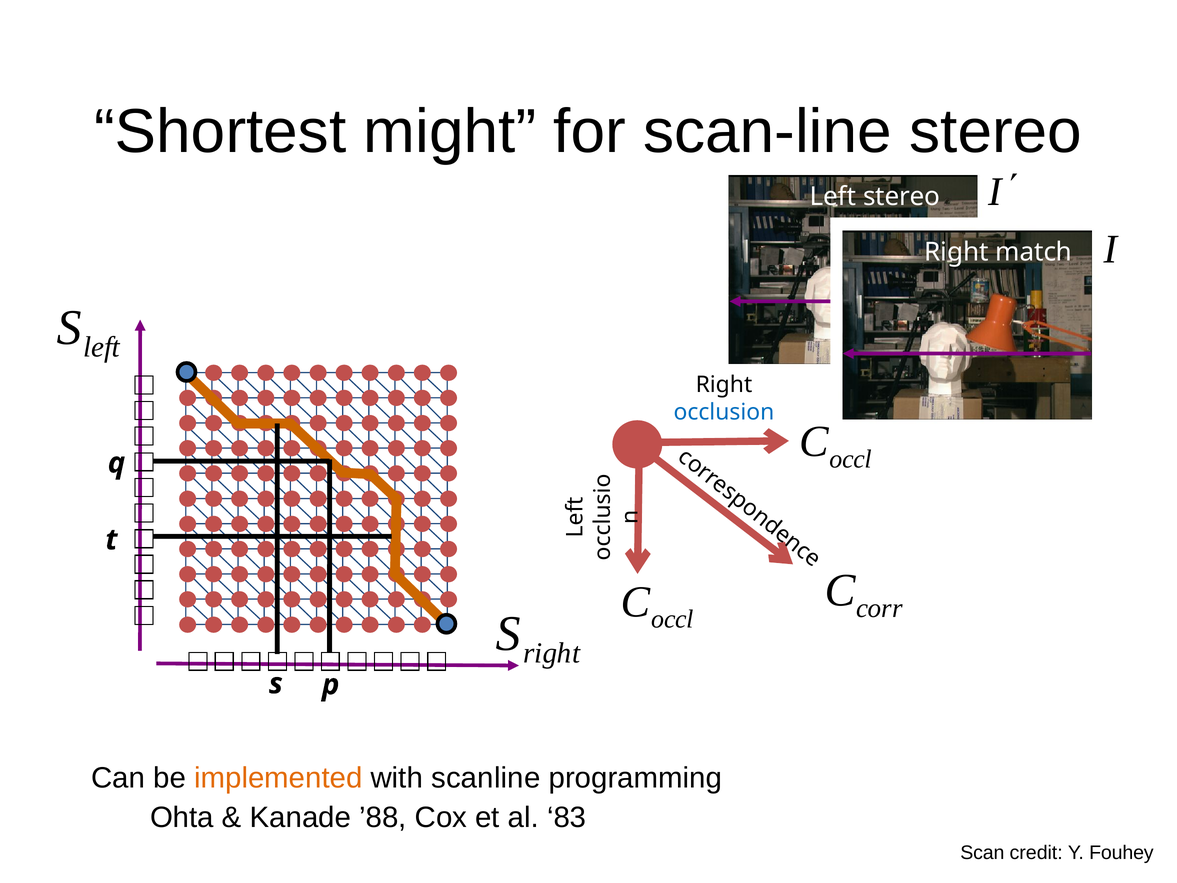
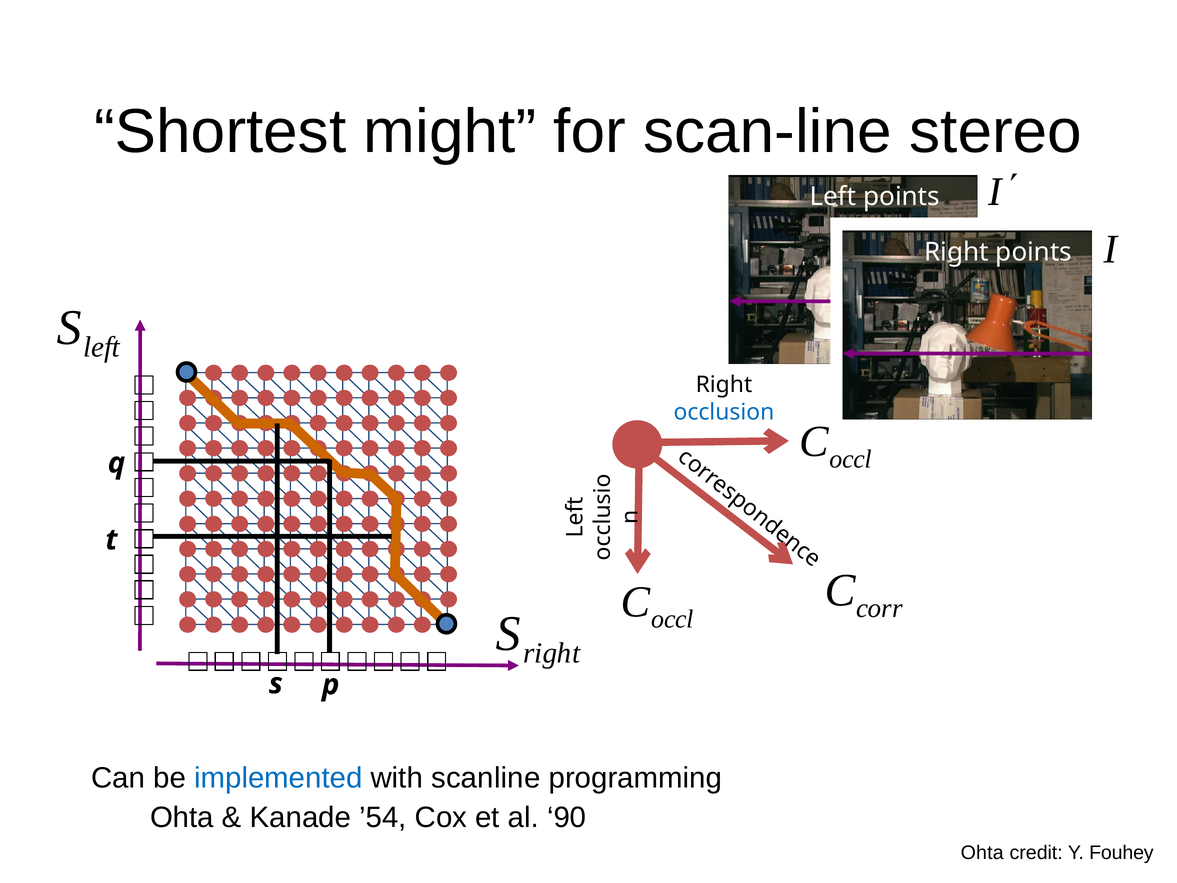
Left stereo: stereo -> points
Right match: match -> points
implemented colour: orange -> blue
’88: ’88 -> ’54
83: 83 -> 90
Scan at (982, 853): Scan -> Ohta
